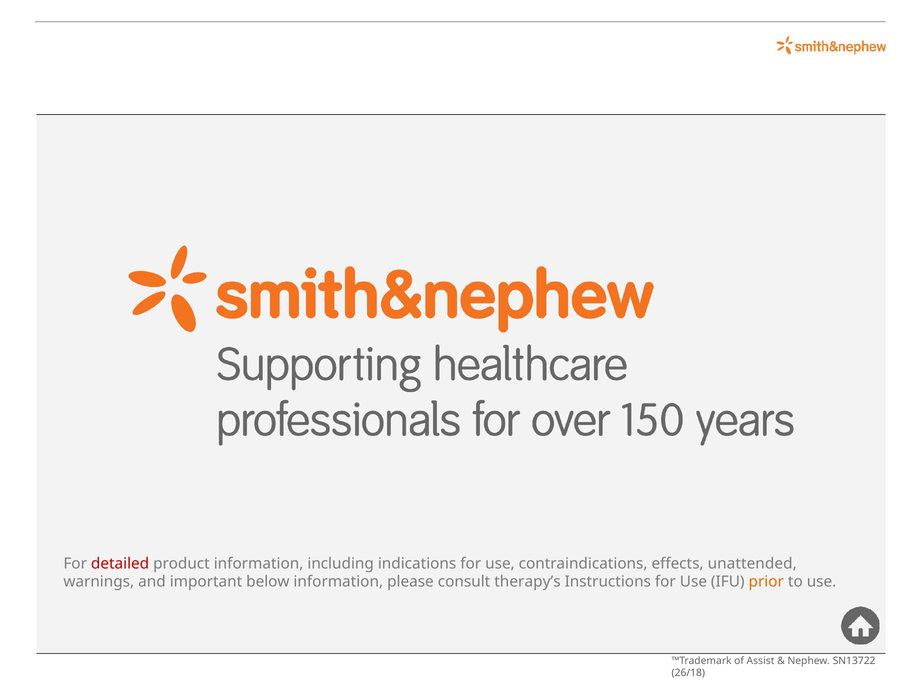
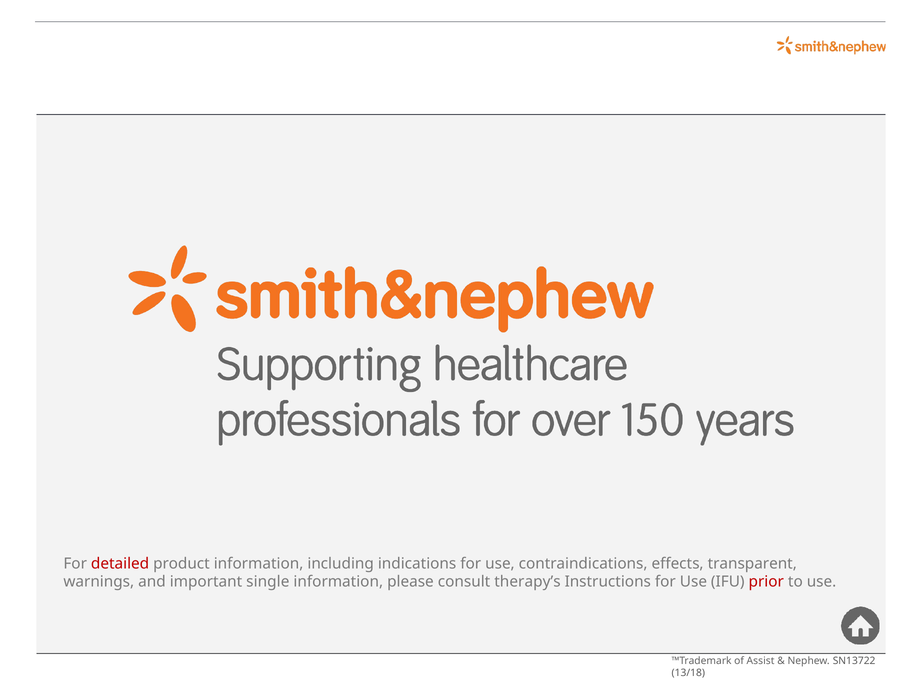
unattended: unattended -> transparent
below: below -> single
prior colour: orange -> red
26/18: 26/18 -> 13/18
